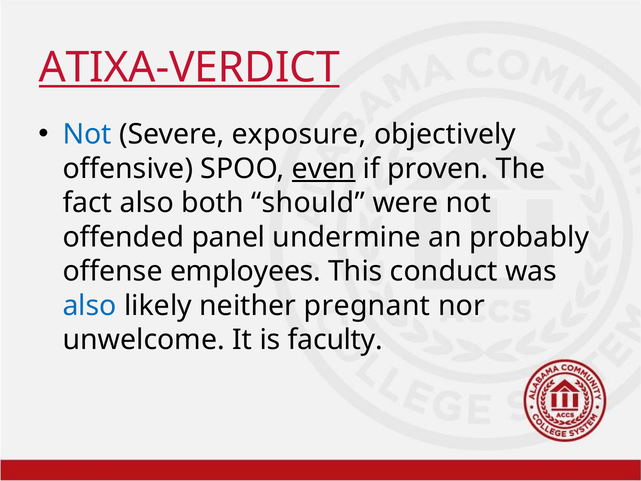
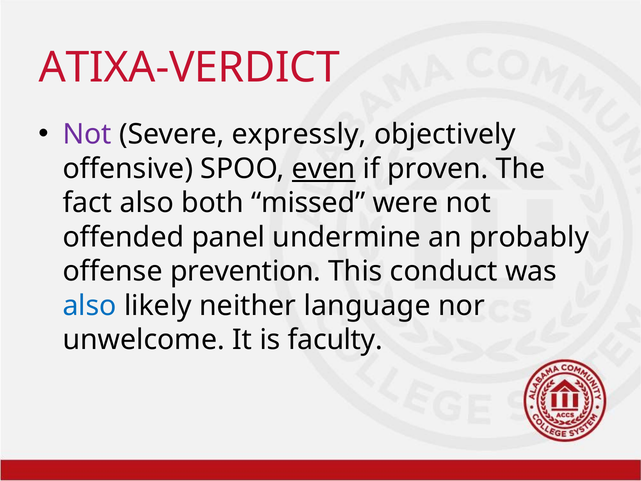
ATIXA-VERDICT underline: present -> none
Not at (87, 134) colour: blue -> purple
exposure: exposure -> expressly
should: should -> missed
employees: employees -> prevention
pregnant: pregnant -> language
